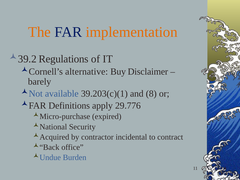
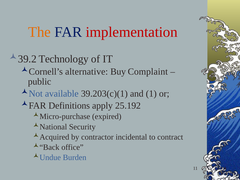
implementation colour: orange -> red
Regulations: Regulations -> Technology
Disclaimer: Disclaimer -> Complaint
barely: barely -> public
8: 8 -> 1
29.776: 29.776 -> 25.192
